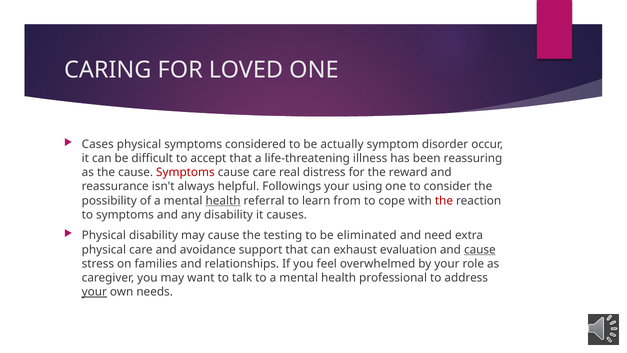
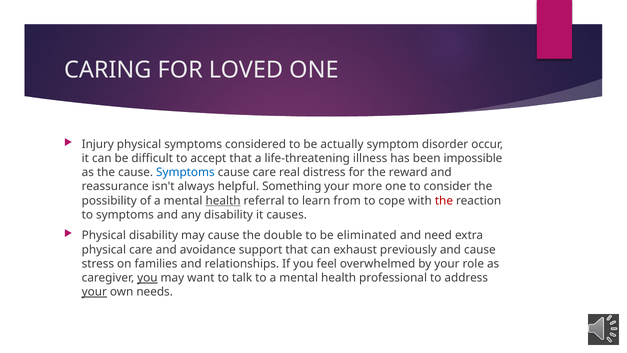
Cases: Cases -> Injury
reassuring: reassuring -> impossible
Symptoms at (185, 172) colour: red -> blue
Followings: Followings -> Something
using: using -> more
testing: testing -> double
evaluation: evaluation -> previously
cause at (480, 249) underline: present -> none
you at (147, 278) underline: none -> present
